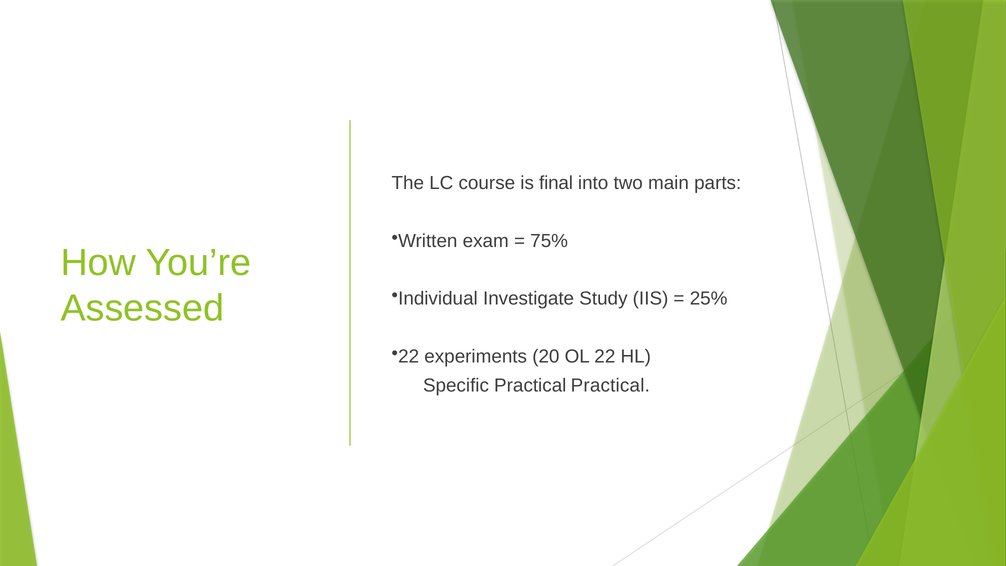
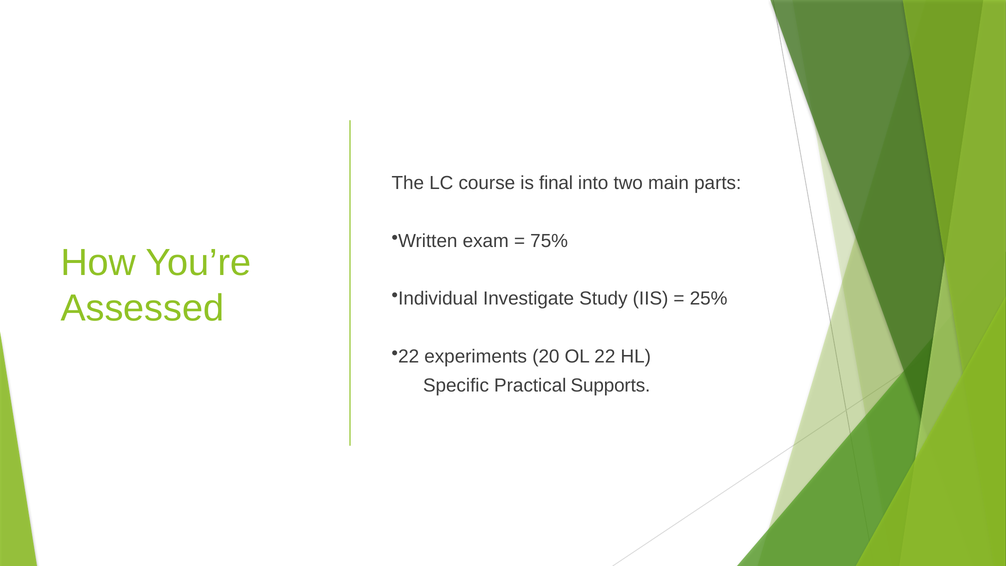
Practical Practical: Practical -> Supports
